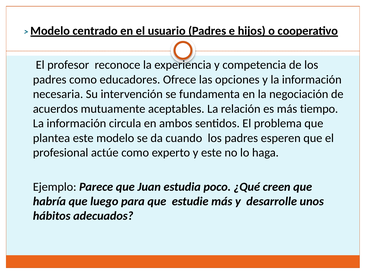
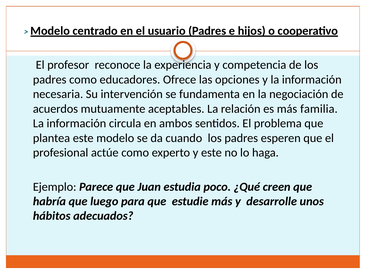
tiempo: tiempo -> familia
